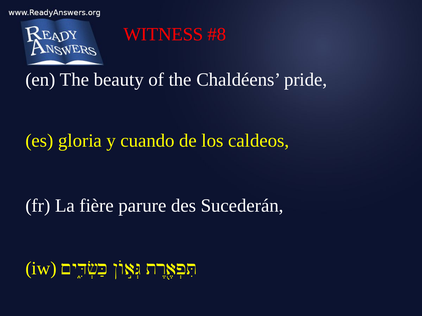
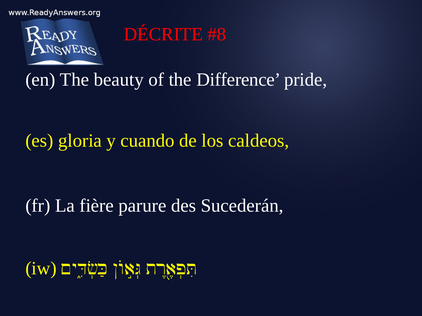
WITNESS: WITNESS -> DÉCRITE
Chaldéens: Chaldéens -> Difference
